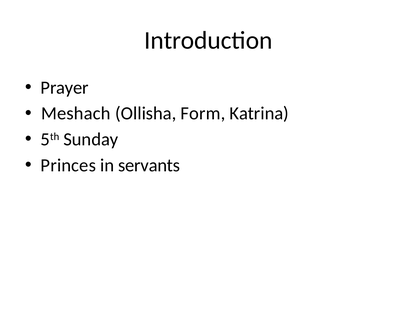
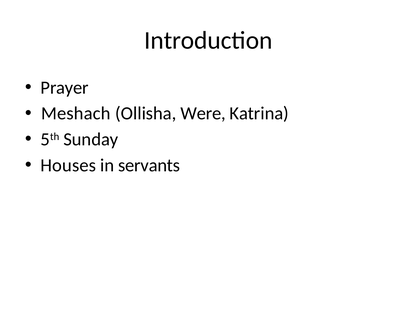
Form: Form -> Were
Princes: Princes -> Houses
